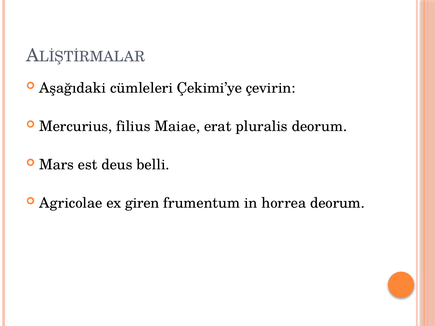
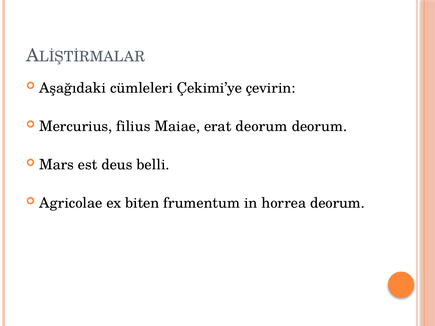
erat pluralis: pluralis -> deorum
giren: giren -> biten
